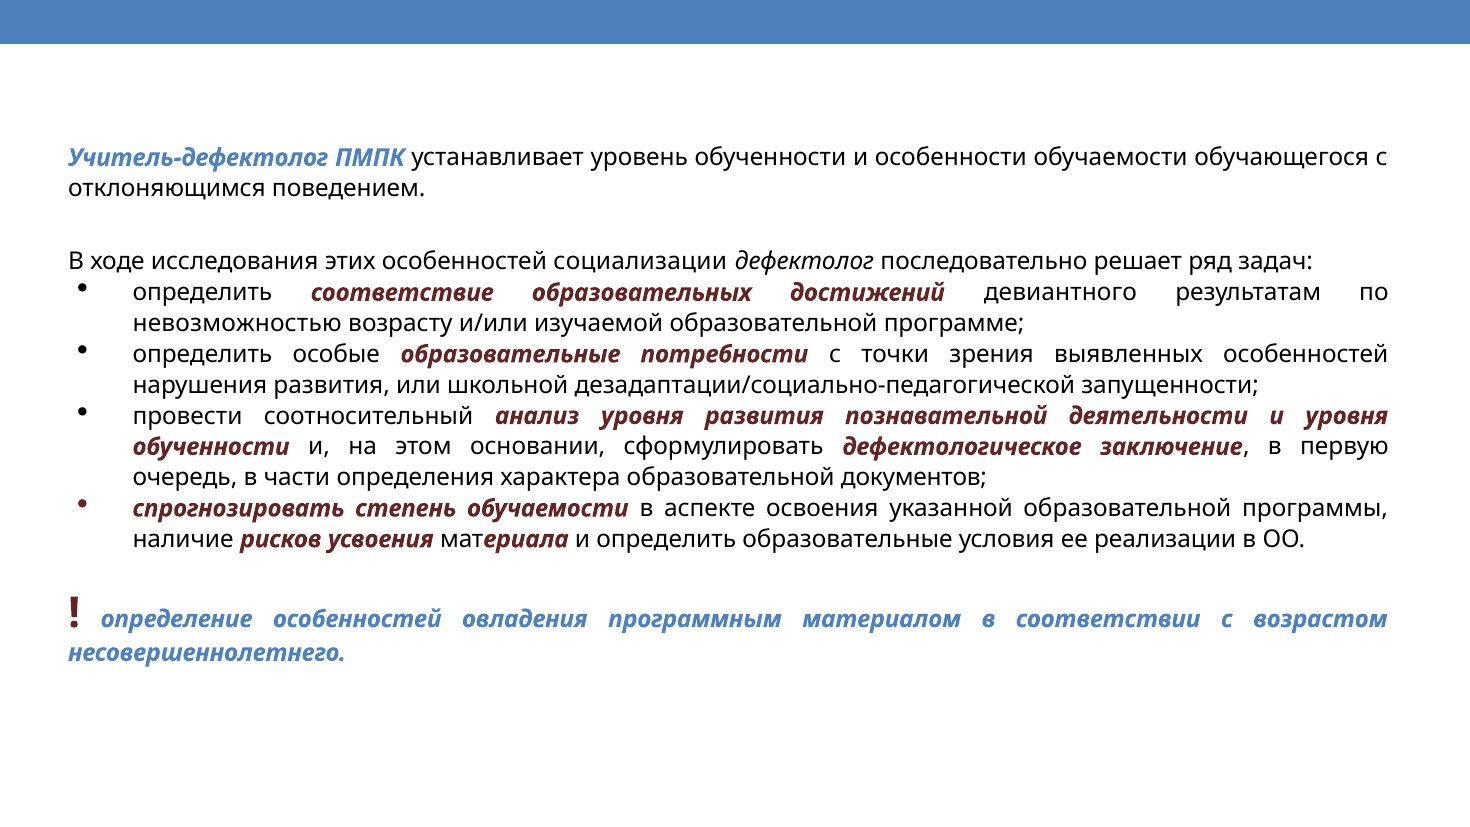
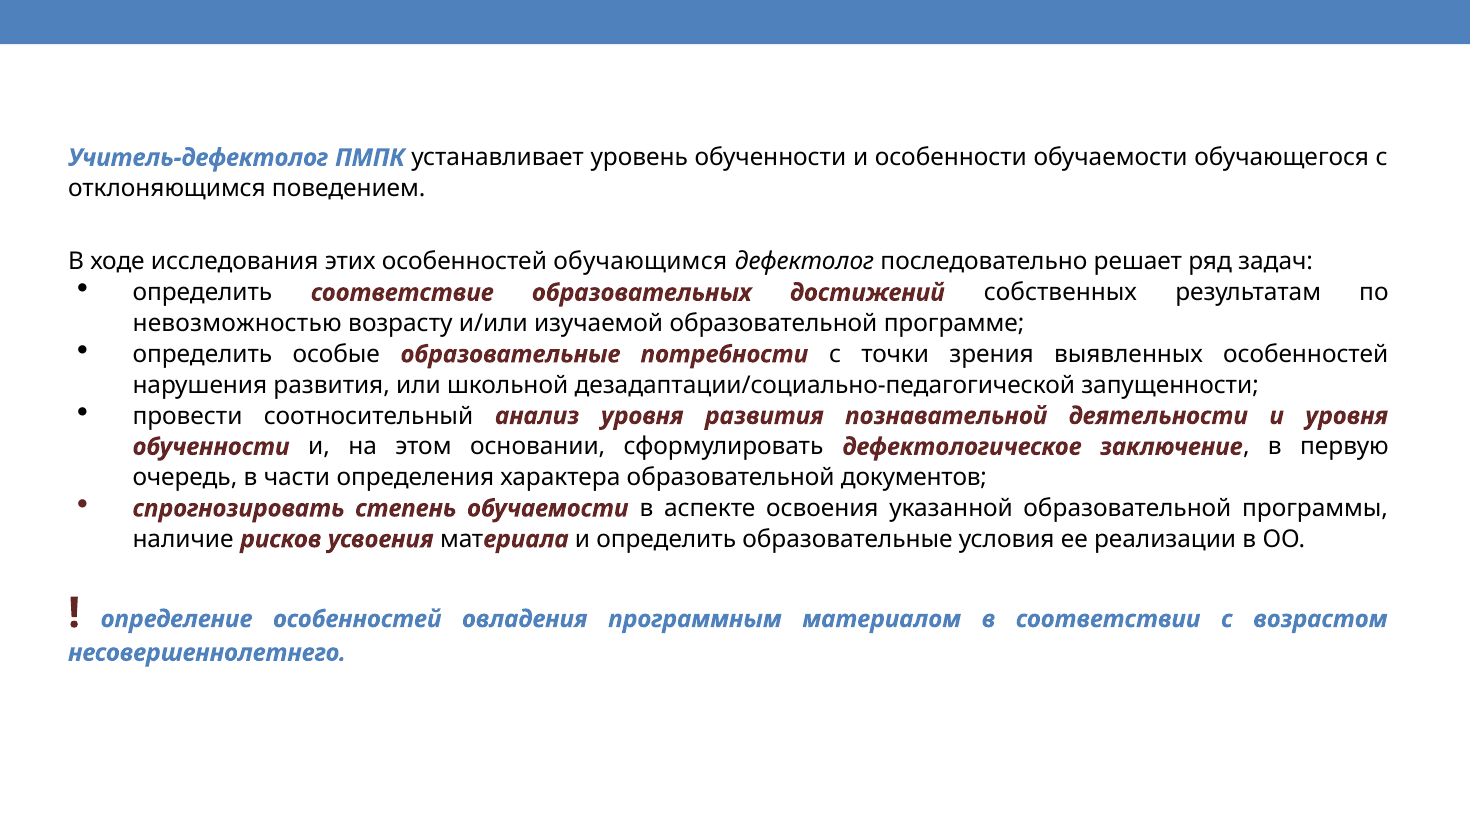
социализации: социализации -> обучающимся
девиантного: девиантного -> собственных
